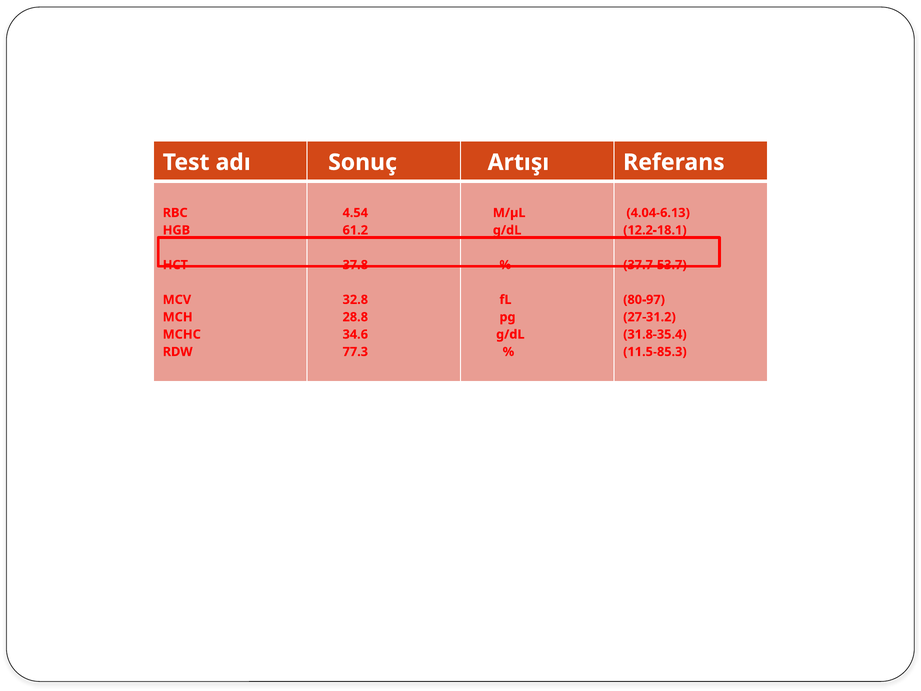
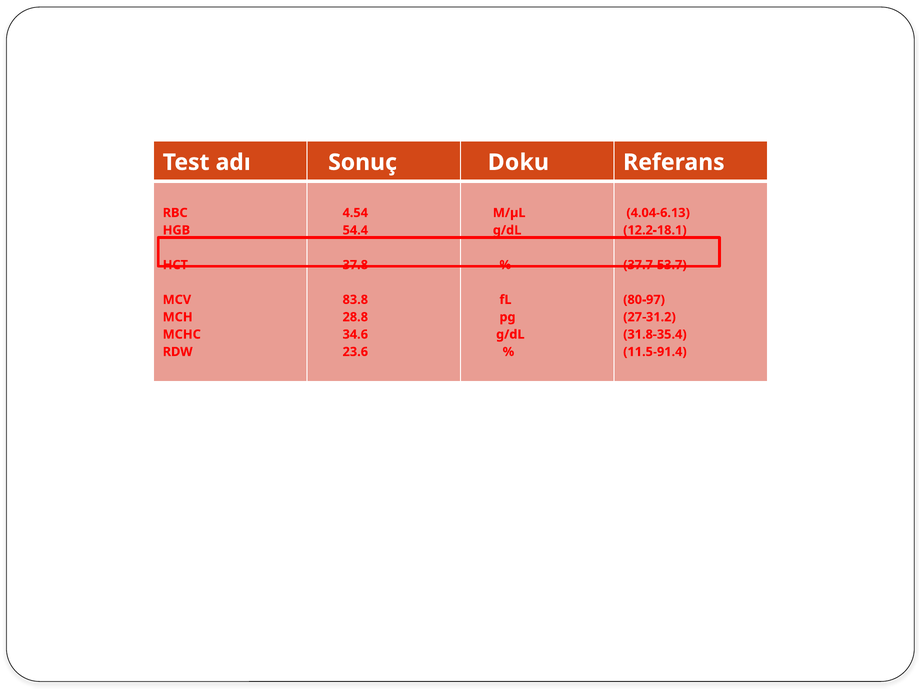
Artışı: Artışı -> Doku
61.2: 61.2 -> 54.4
32.8: 32.8 -> 83.8
77.3: 77.3 -> 23.6
11.5-85.3: 11.5-85.3 -> 11.5-91.4
